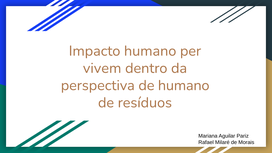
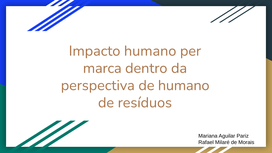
vivem: vivem -> marca
